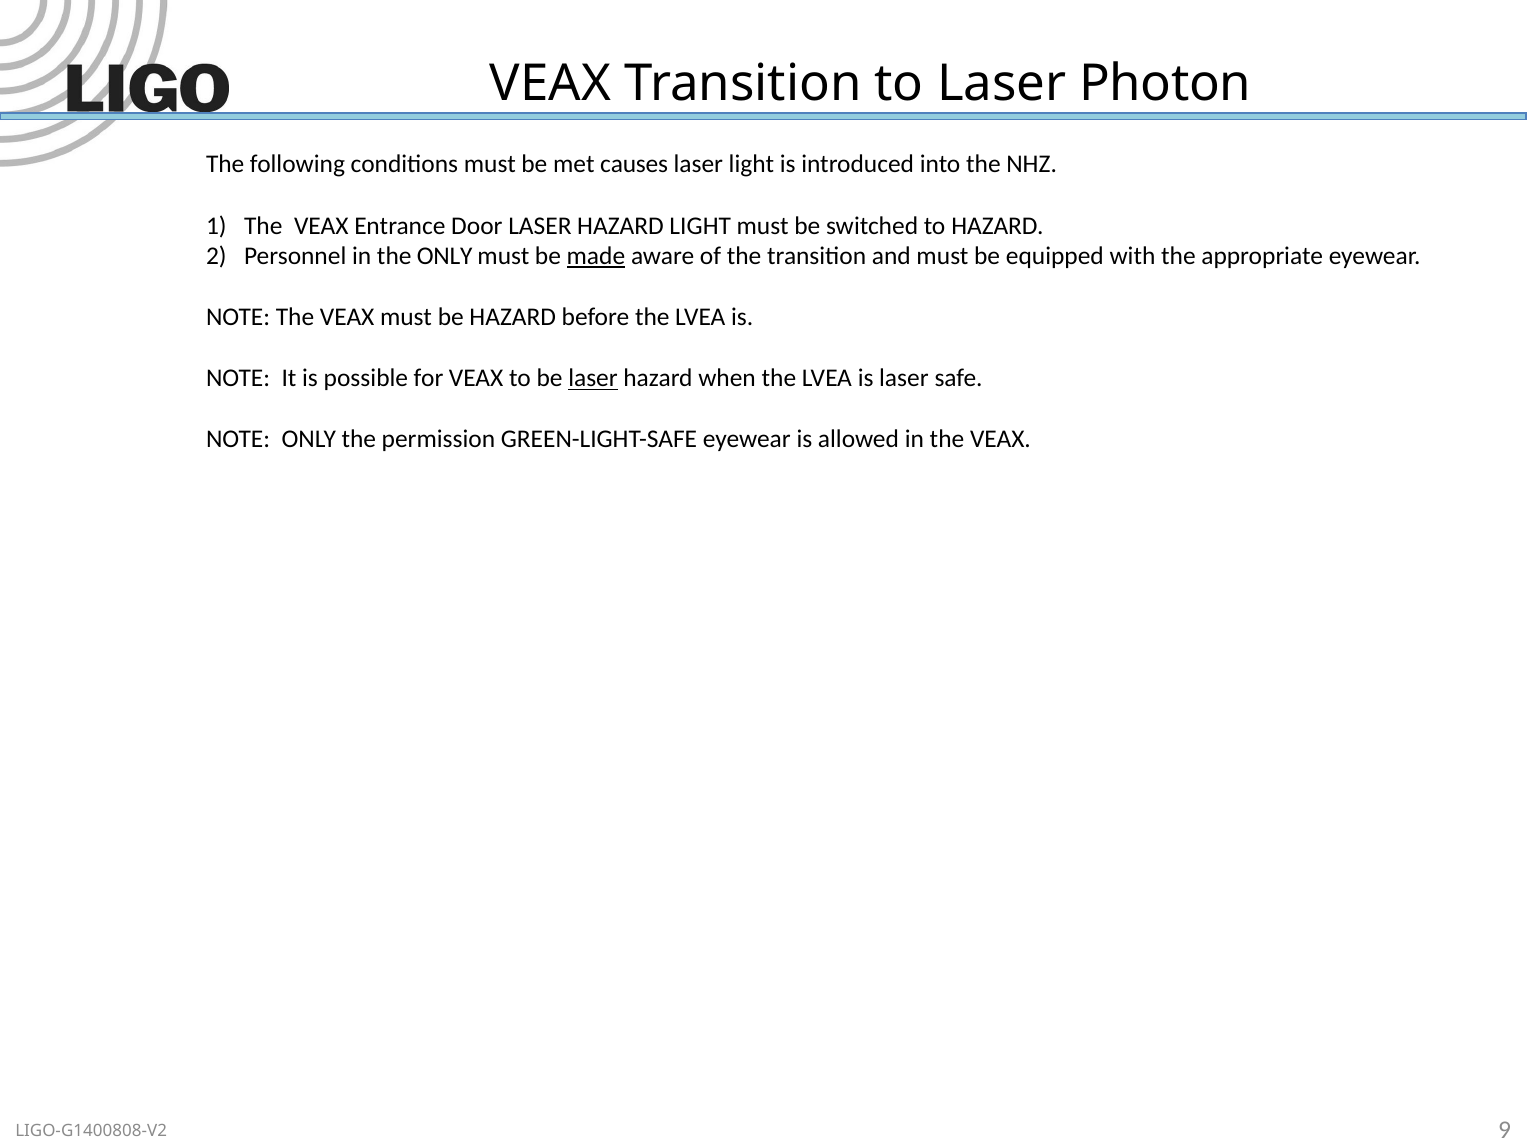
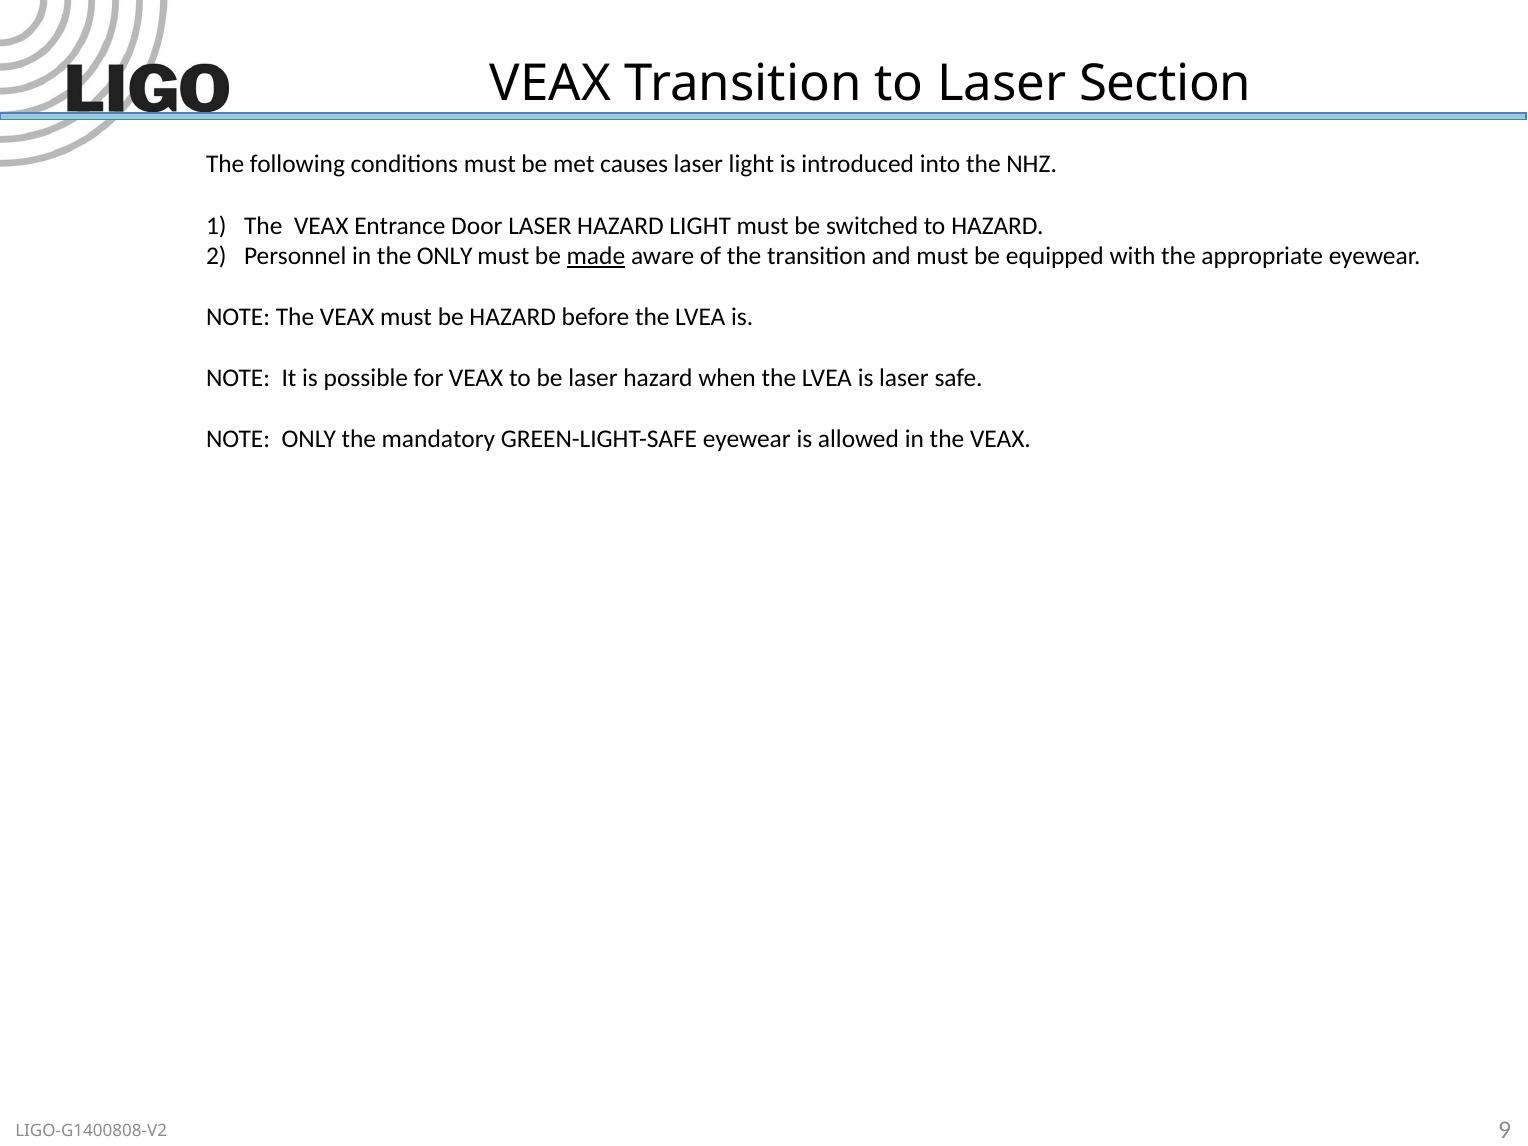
Photon: Photon -> Section
laser at (593, 378) underline: present -> none
permission: permission -> mandatory
